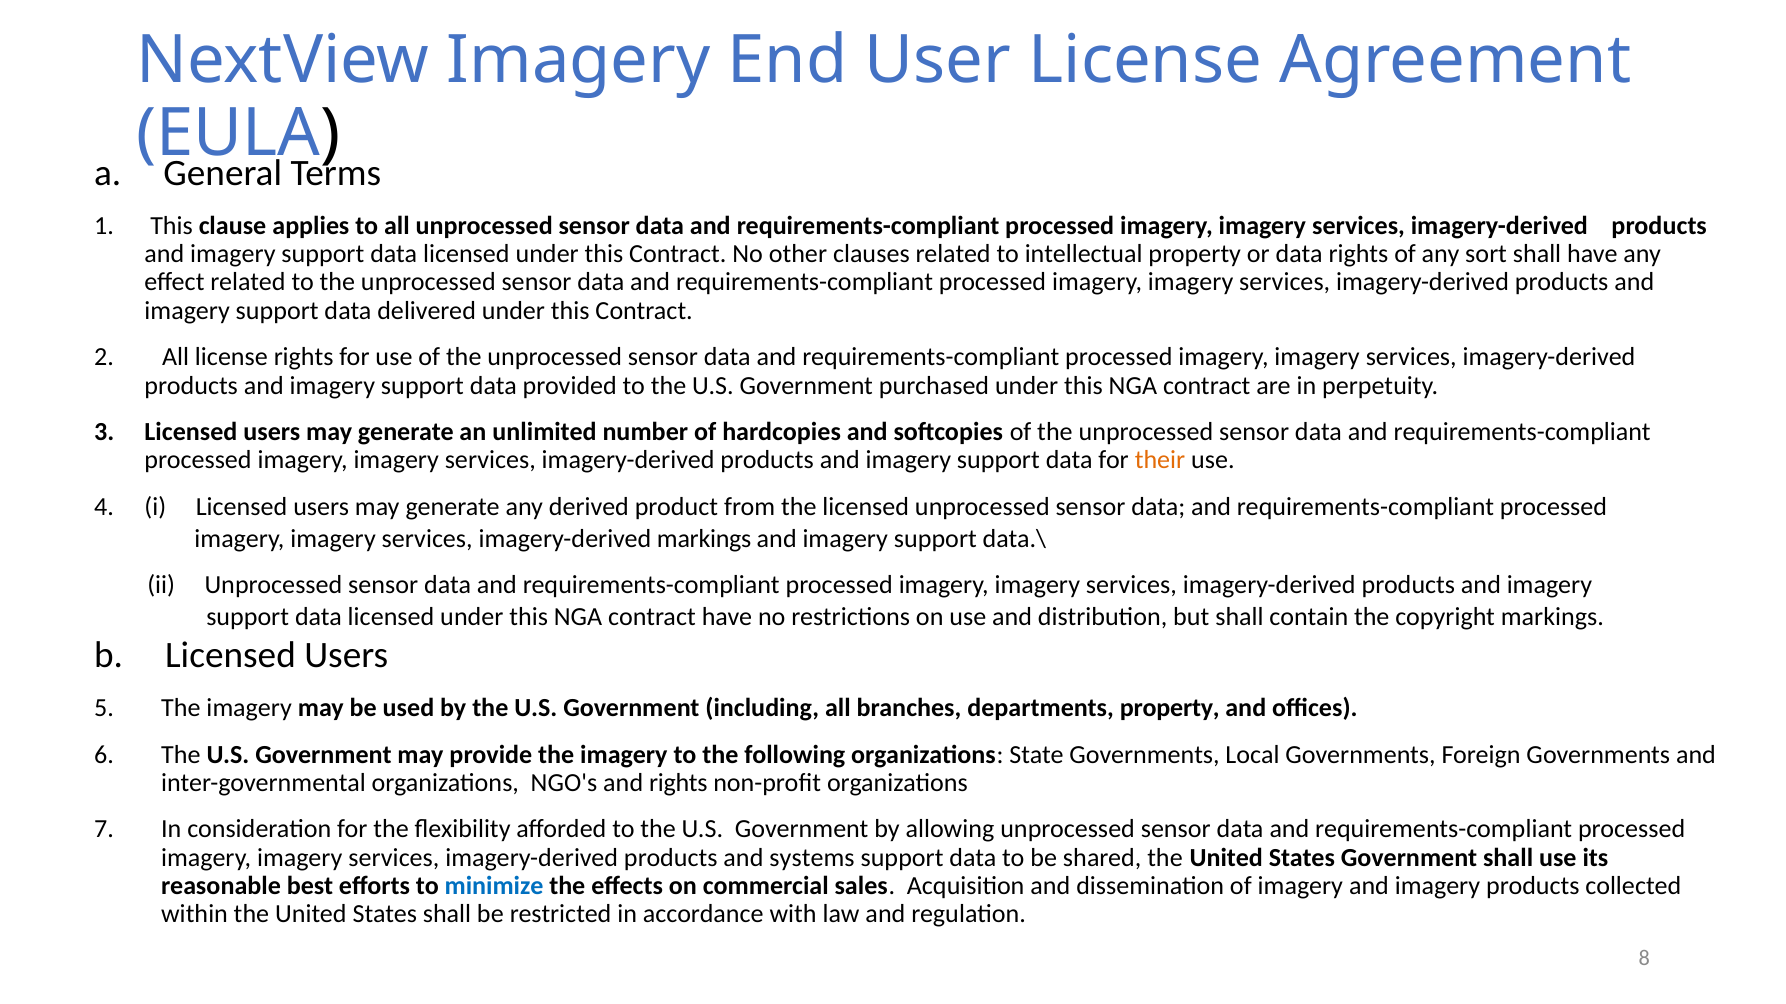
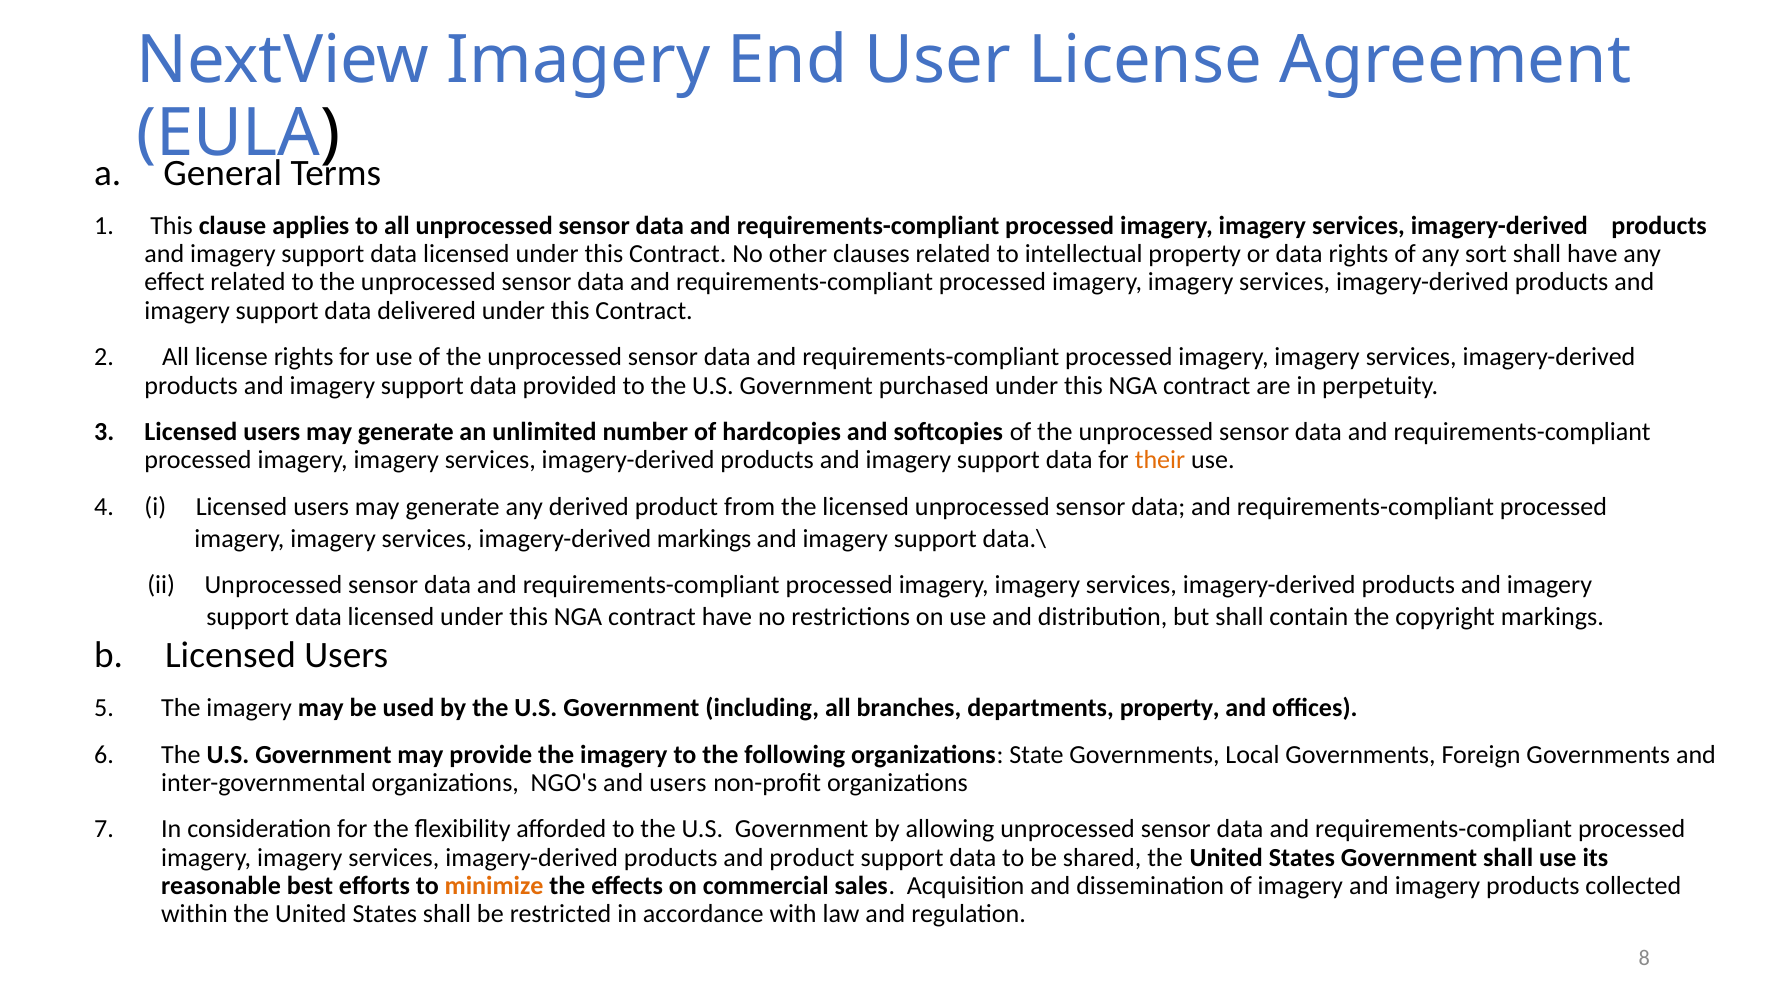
and rights: rights -> users
and systems: systems -> product
minimize colour: blue -> orange
